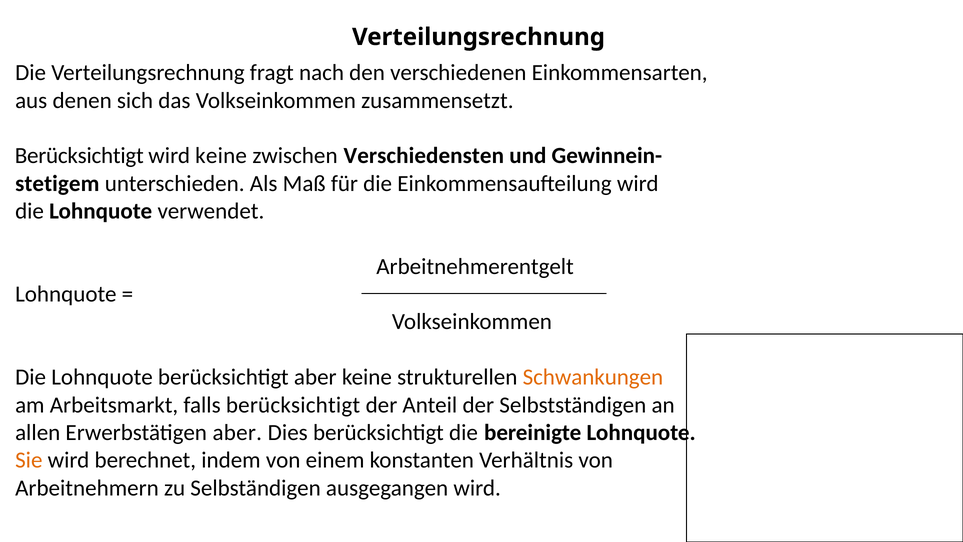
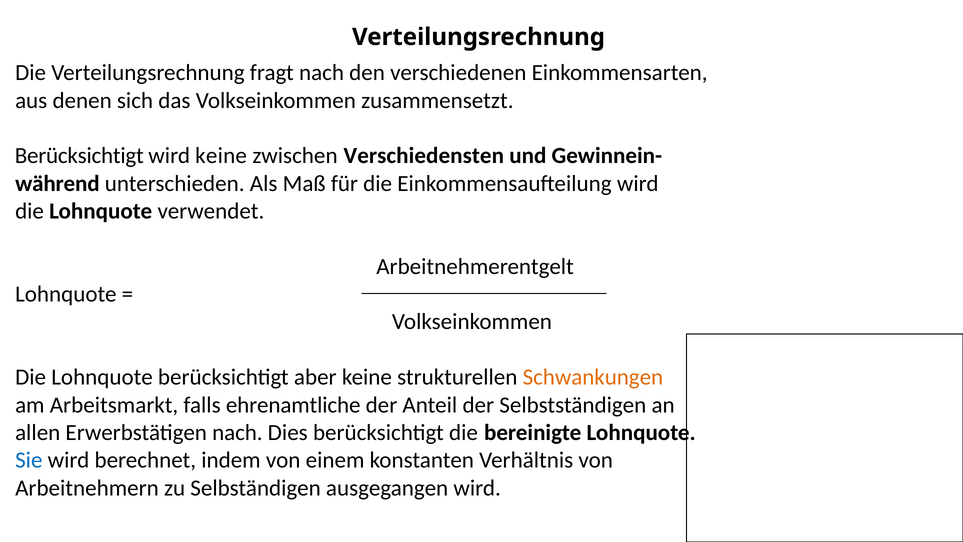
stetigem: stetigem -> während
falls berücksichtigt: berücksichtigt -> ehrenamtliche
Erwerbstätigen aber: aber -> nach
Sie colour: orange -> blue
